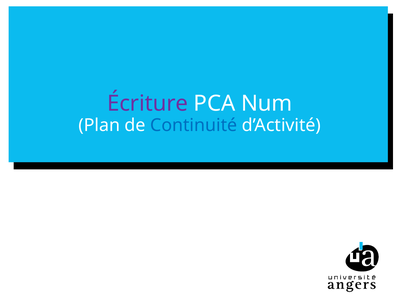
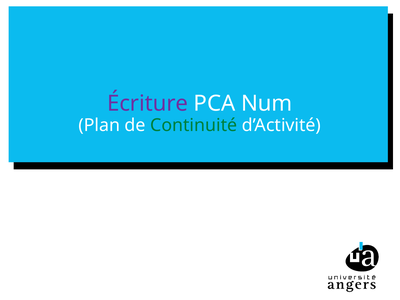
Continuité colour: blue -> green
